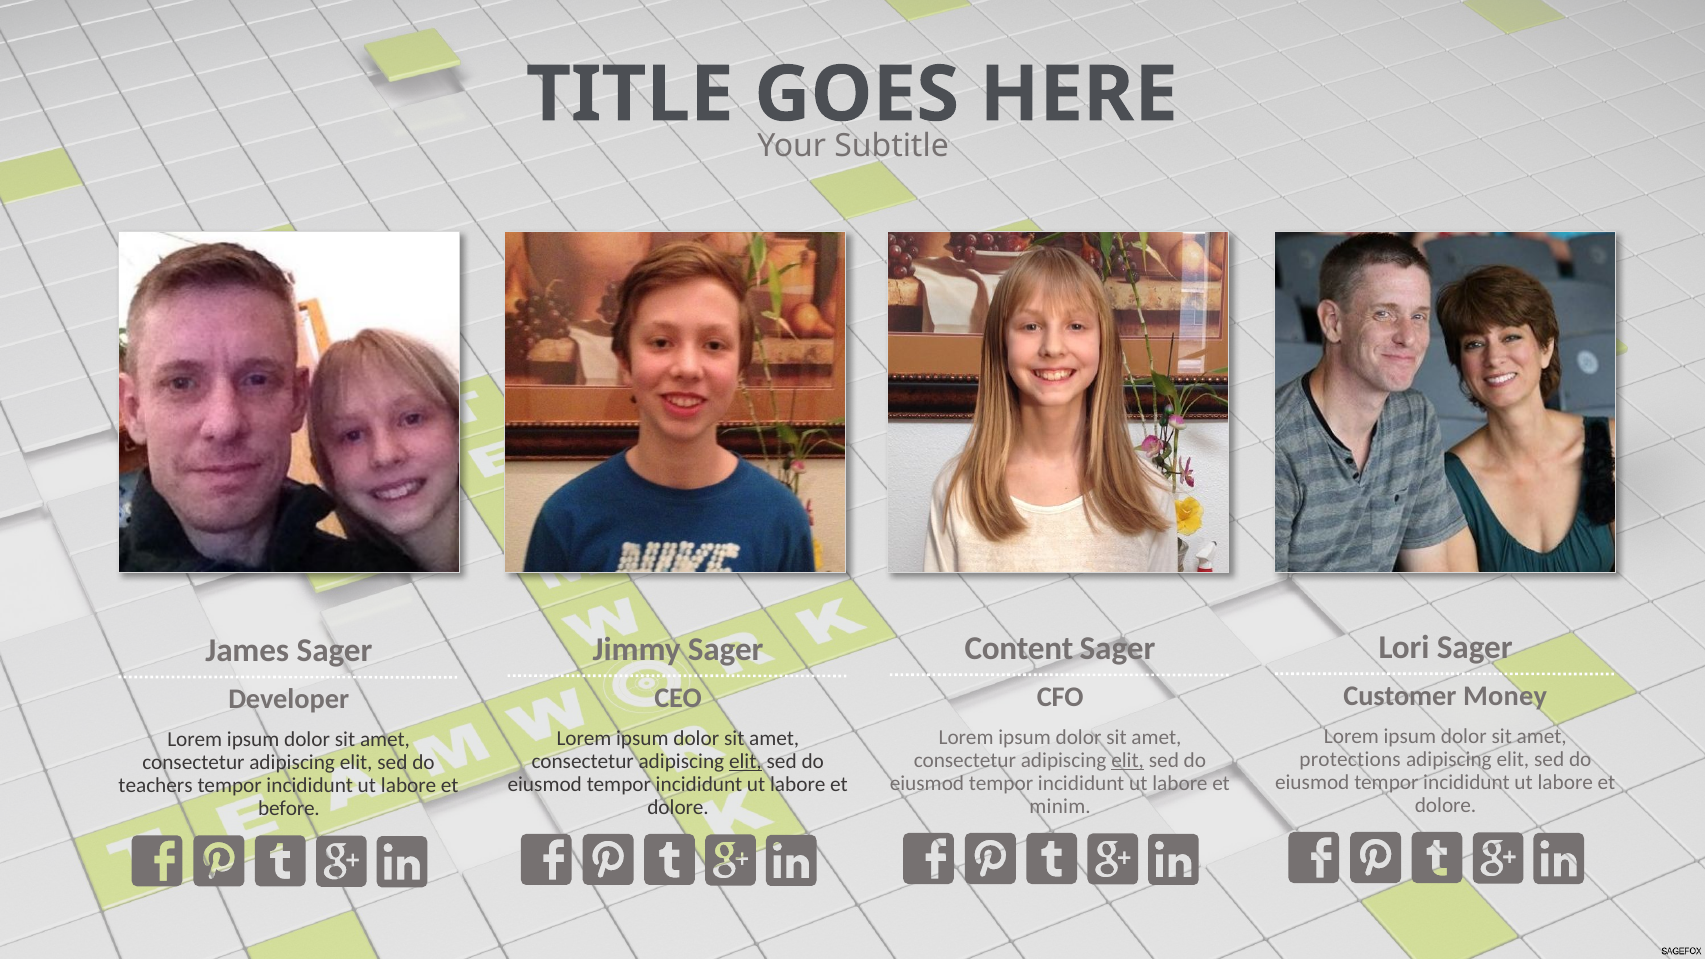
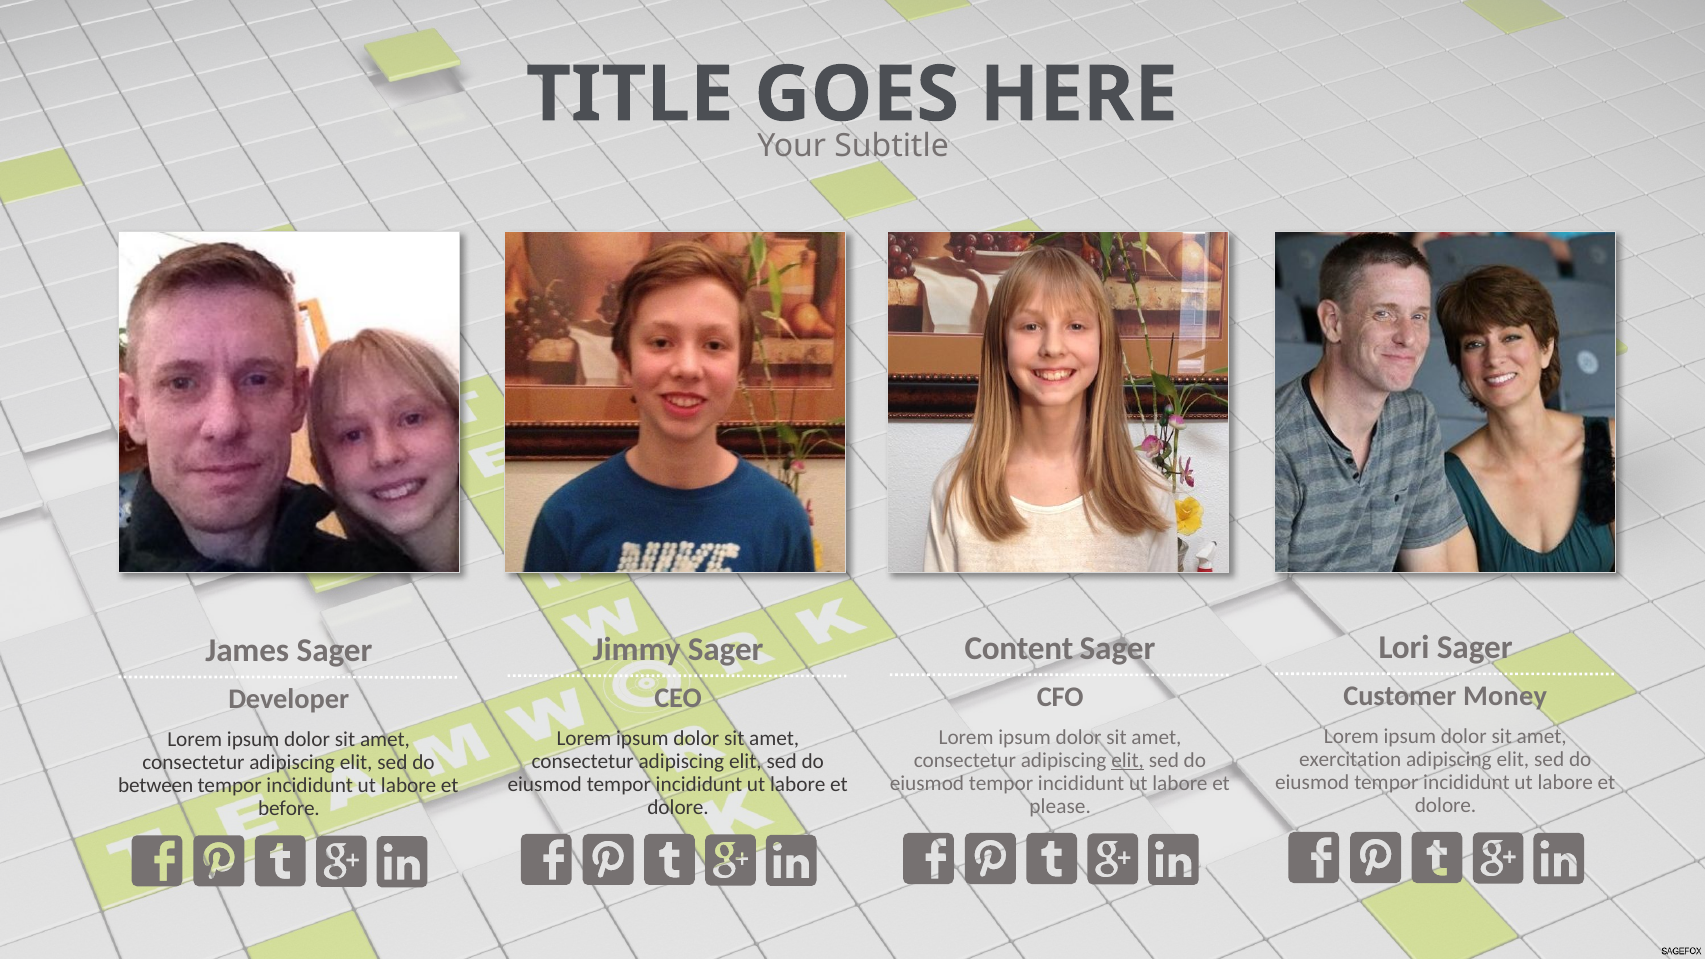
protections: protections -> exercitation
elit at (745, 761) underline: present -> none
teachers: teachers -> between
minim: minim -> please
